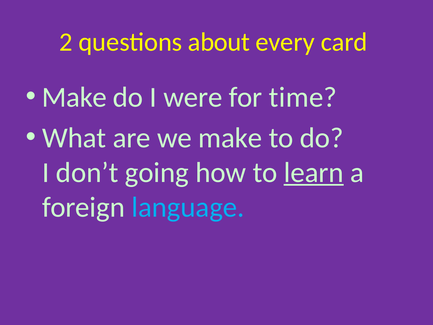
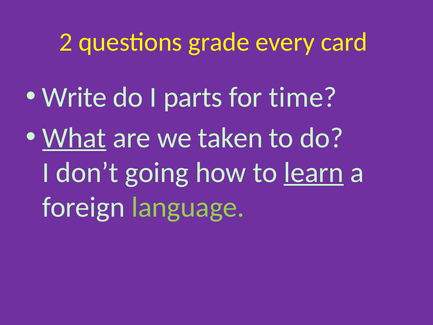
about: about -> grade
Make at (74, 97): Make -> Write
were: were -> parts
What underline: none -> present
we make: make -> taken
language colour: light blue -> light green
